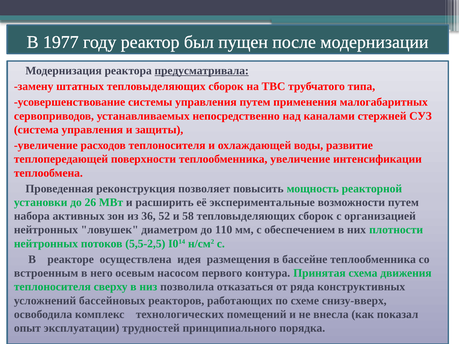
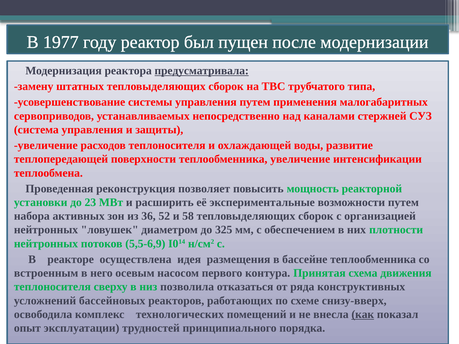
26: 26 -> 23
110: 110 -> 325
5,5-2,5: 5,5-2,5 -> 5,5-6,9
как underline: none -> present
